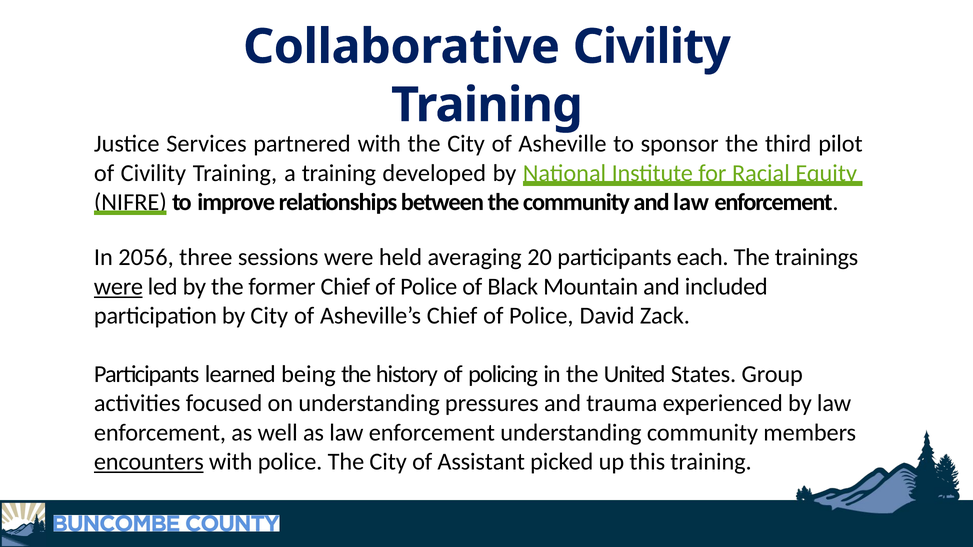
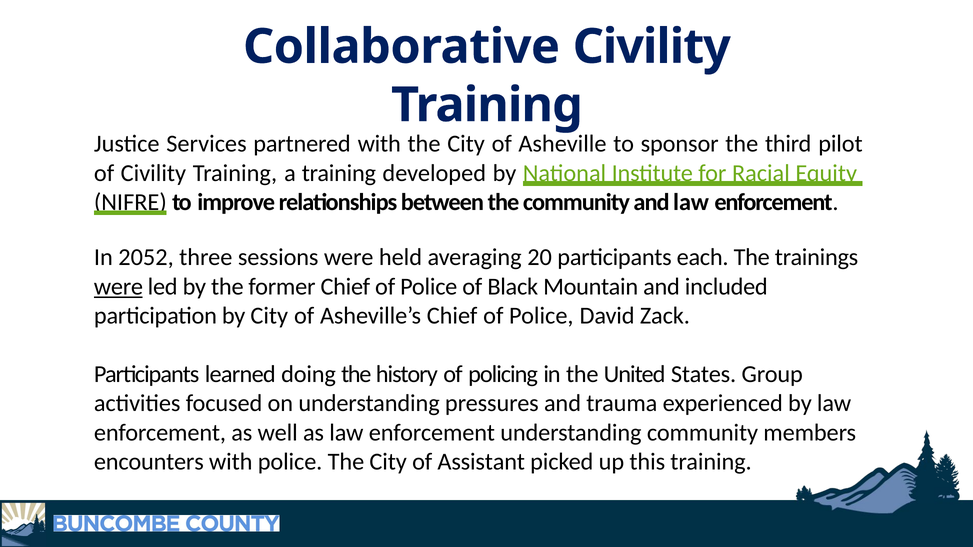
2056: 2056 -> 2052
being: being -> doing
encounters underline: present -> none
